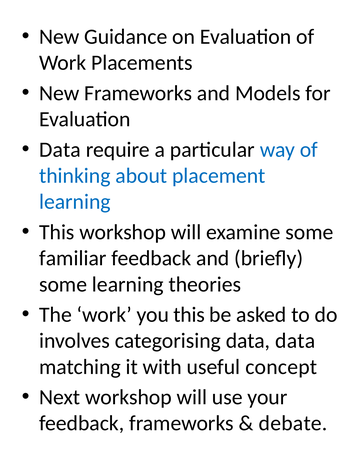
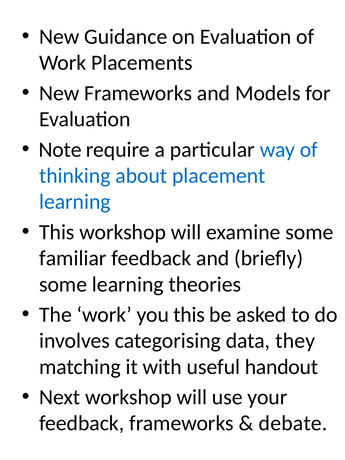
Data at (60, 150): Data -> Note
data data: data -> they
concept: concept -> handout
